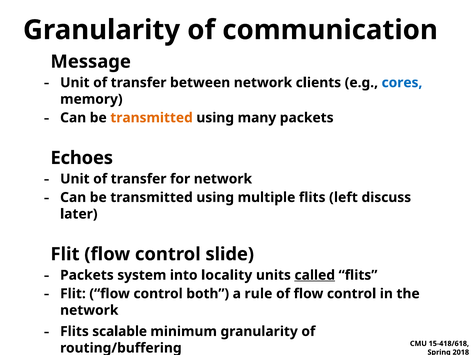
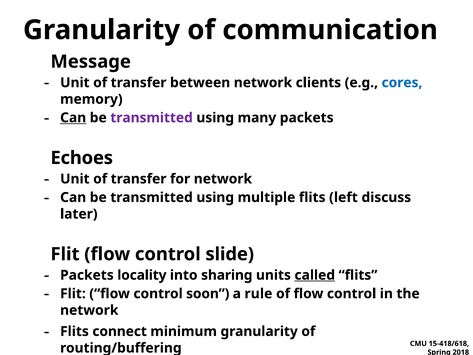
Can at (73, 118) underline: none -> present
transmitted at (152, 118) colour: orange -> purple
system: system -> locality
locality: locality -> sharing
both: both -> soon
scalable: scalable -> connect
